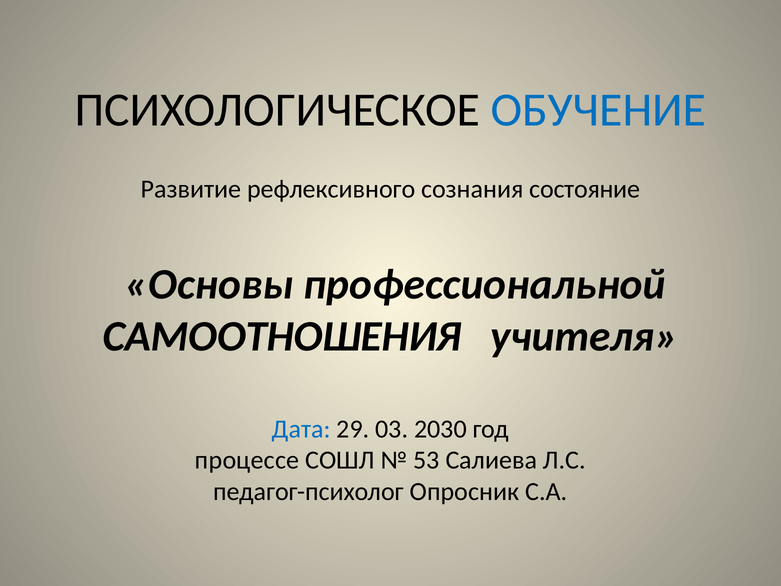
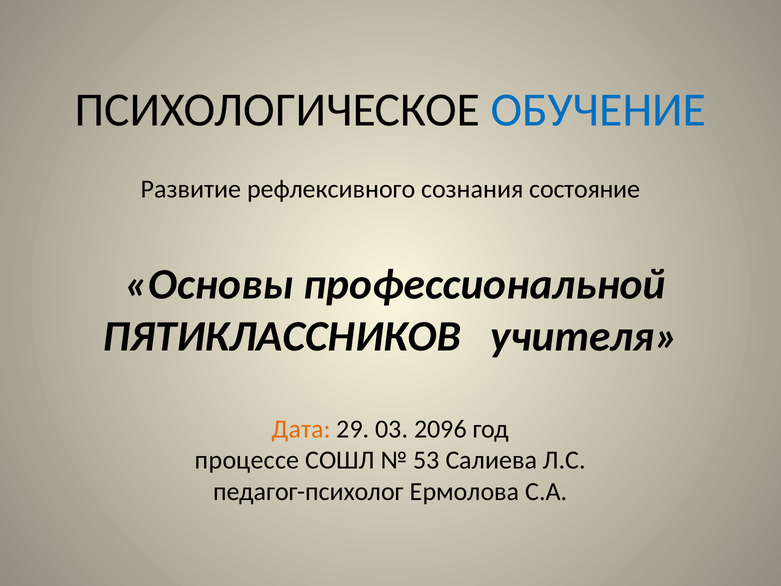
САМООТНОШЕНИЯ: САМООТНОШЕНИЯ -> ПЯТИКЛАССНИКОВ
Дата colour: blue -> orange
2030: 2030 -> 2096
Опросник: Опросник -> Ермолова
